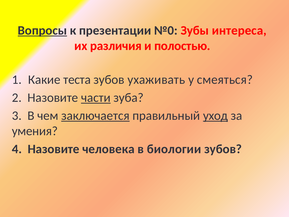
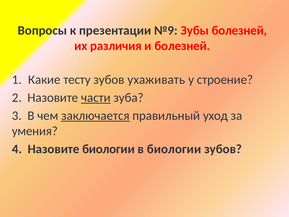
Вопросы underline: present -> none
№0: №0 -> №9
Зубы интереса: интереса -> болезней
и полостью: полостью -> болезней
теста: теста -> тесту
смеяться: смеяться -> строение
уход underline: present -> none
Назовите человека: человека -> биологии
